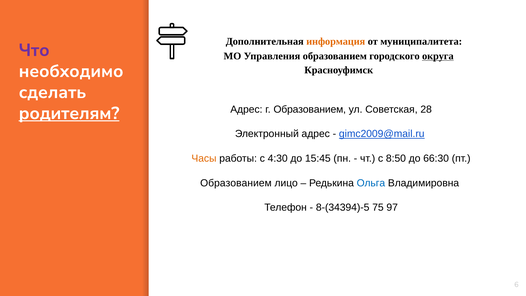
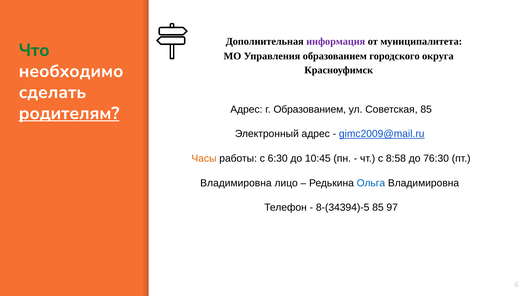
информация colour: orange -> purple
Что colour: purple -> green
округа underline: present -> none
Советская 28: 28 -> 85
4:30: 4:30 -> 6:30
15:45: 15:45 -> 10:45
8:50: 8:50 -> 8:58
66:30: 66:30 -> 76:30
Образованием at (236, 183): Образованием -> Владимировна
8-(34394)-5 75: 75 -> 85
